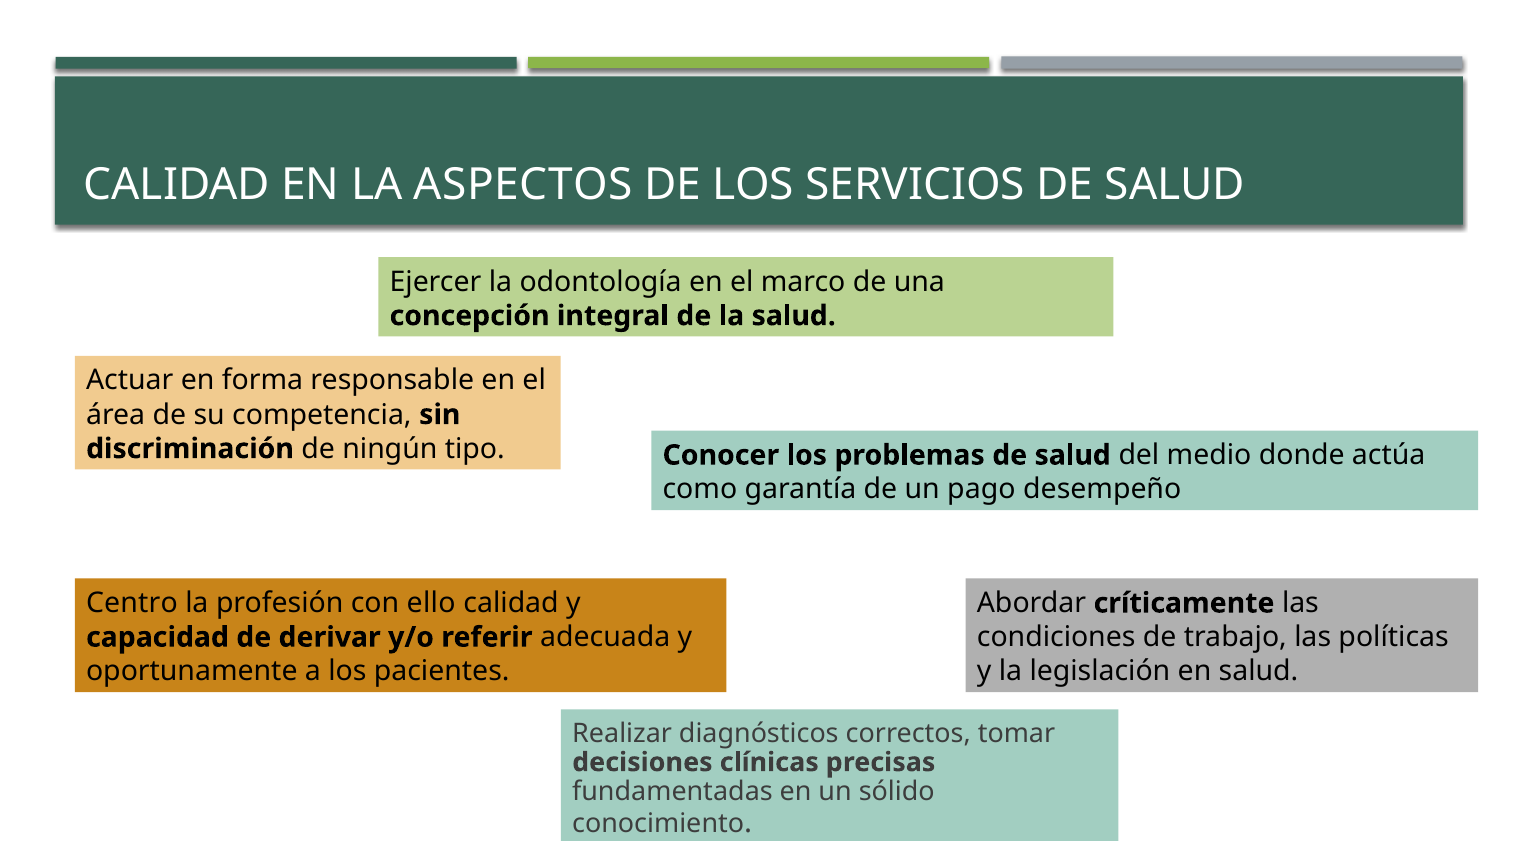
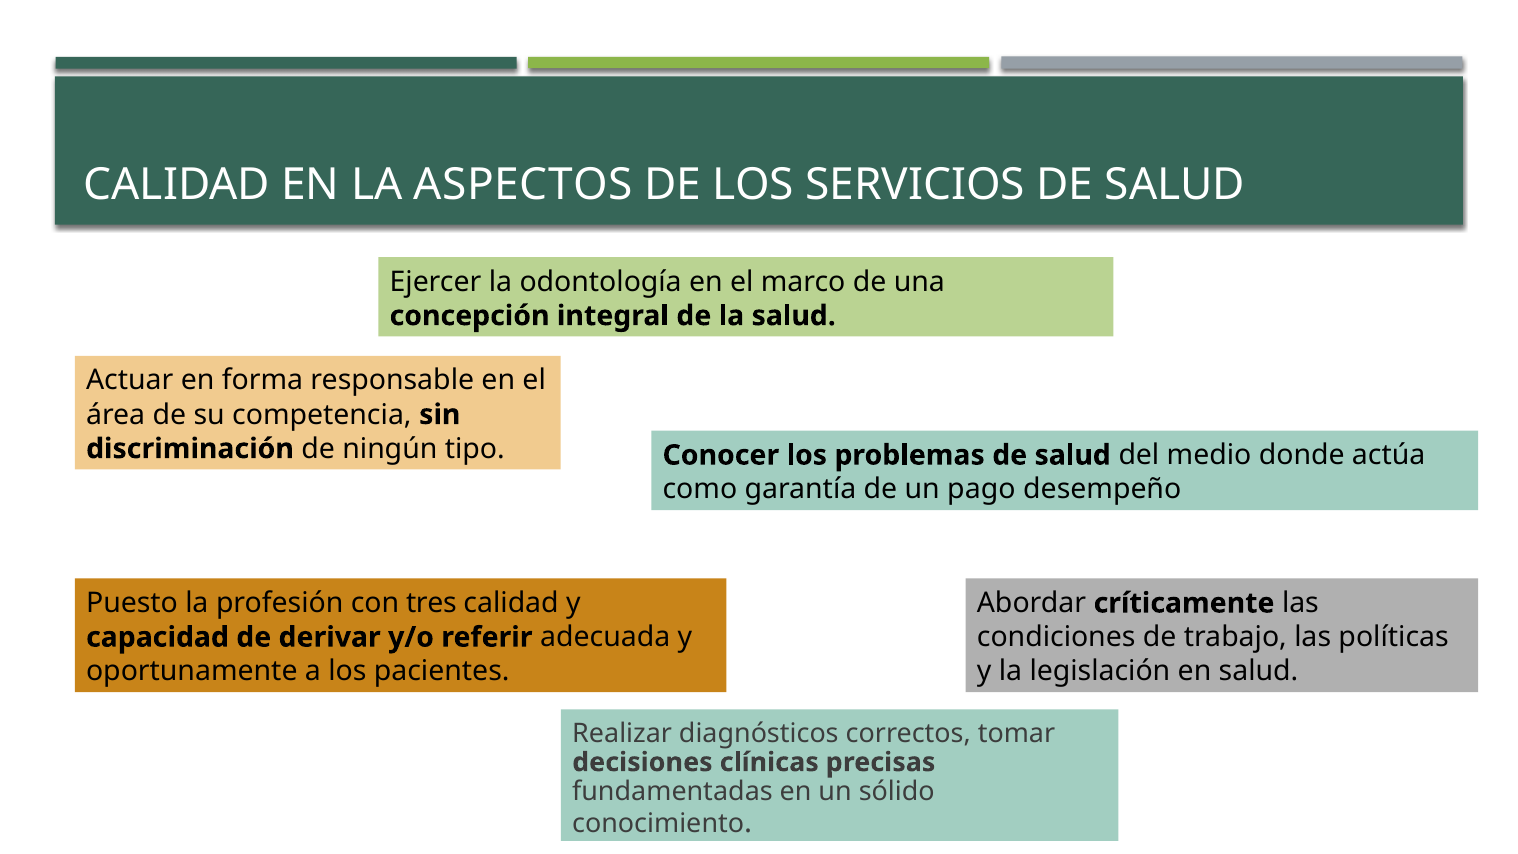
Centro: Centro -> Puesto
ello: ello -> tres
